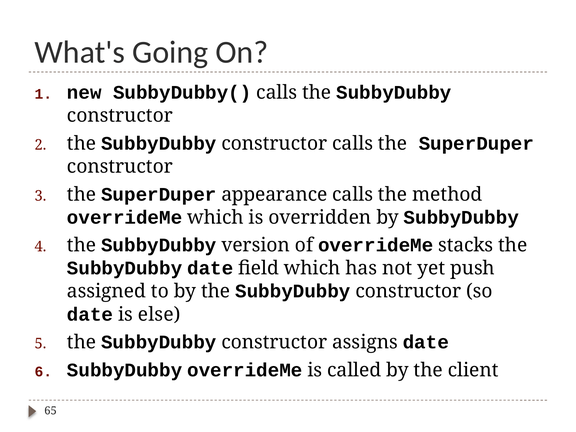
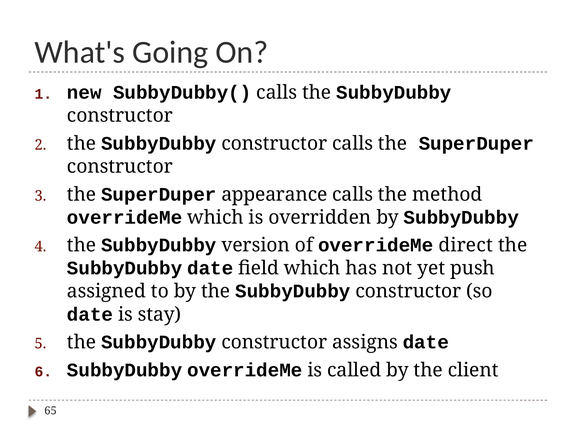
stacks: stacks -> direct
else: else -> stay
